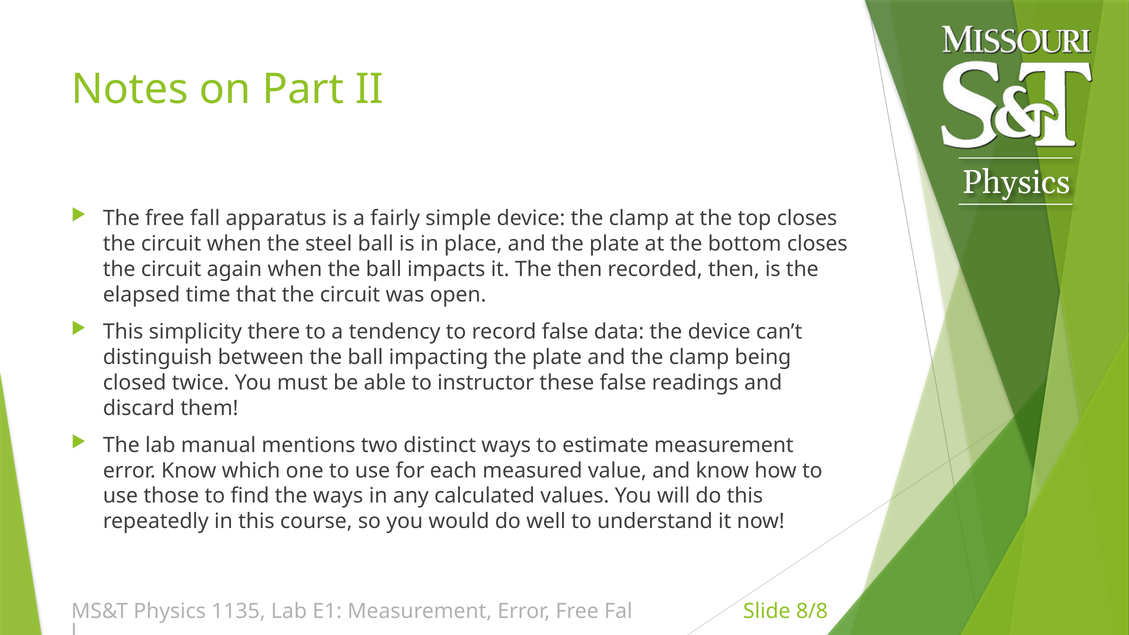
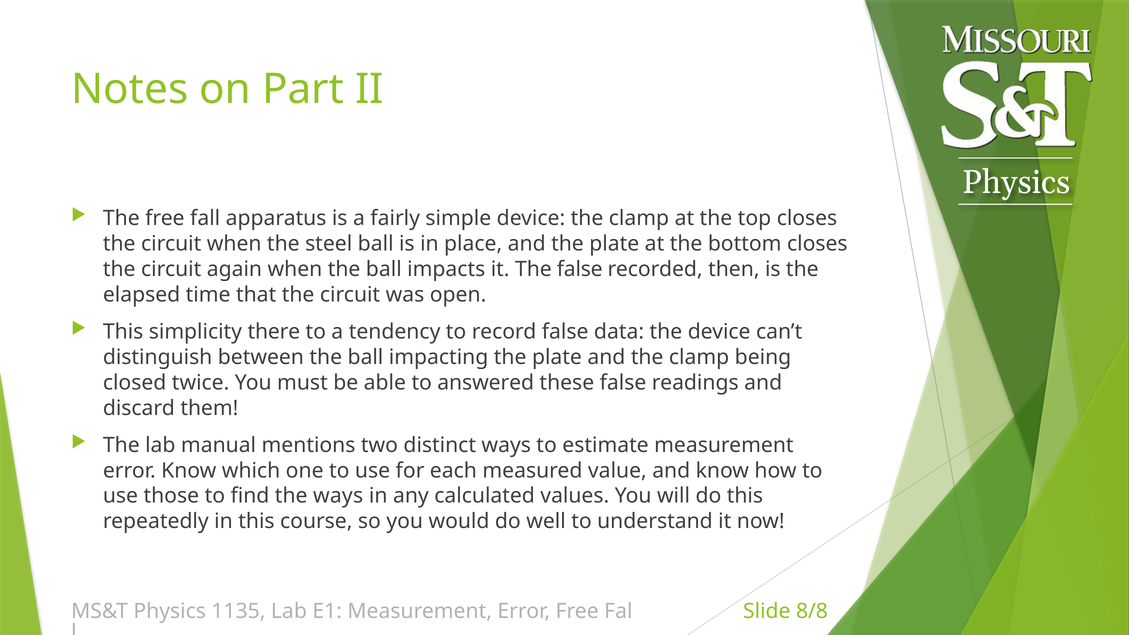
The then: then -> false
instructor: instructor -> answered
